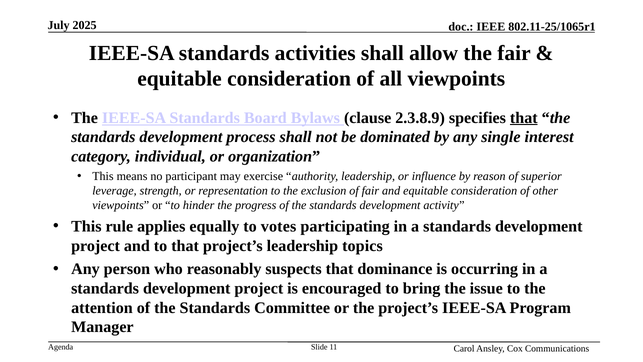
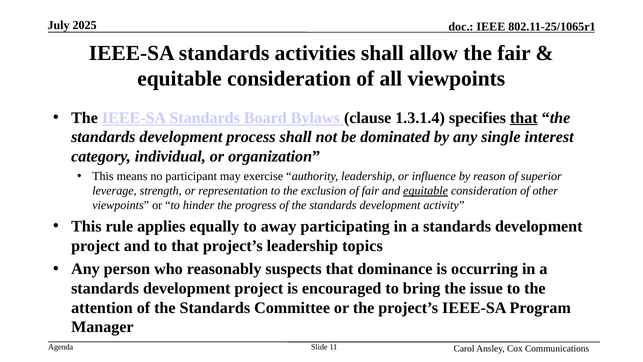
2.3.8.9: 2.3.8.9 -> 1.3.1.4
equitable at (426, 191) underline: none -> present
votes: votes -> away
